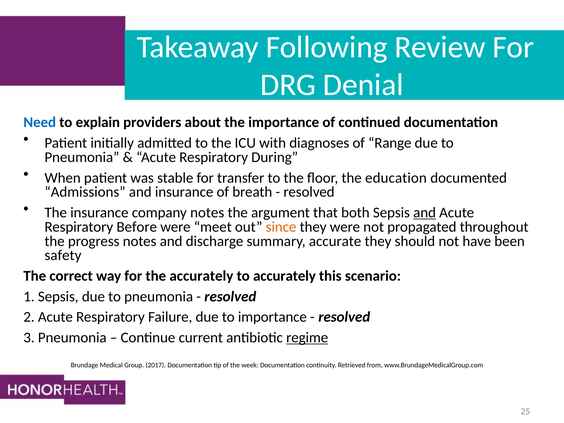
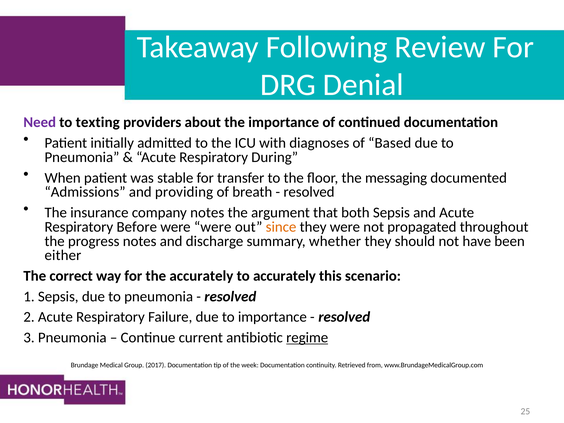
Need colour: blue -> purple
explain: explain -> texting
Range: Range -> Based
education: education -> messaging
and insurance: insurance -> providing
and at (425, 213) underline: present -> none
were meet: meet -> were
accurate: accurate -> whether
safety: safety -> either
